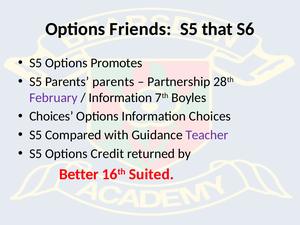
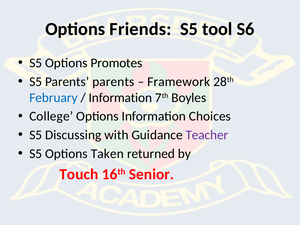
that: that -> tool
Partnership: Partnership -> Framework
February colour: purple -> blue
Choices at (51, 116): Choices -> College
Compared: Compared -> Discussing
Credit: Credit -> Taken
Better: Better -> Touch
Suited: Suited -> Senior
